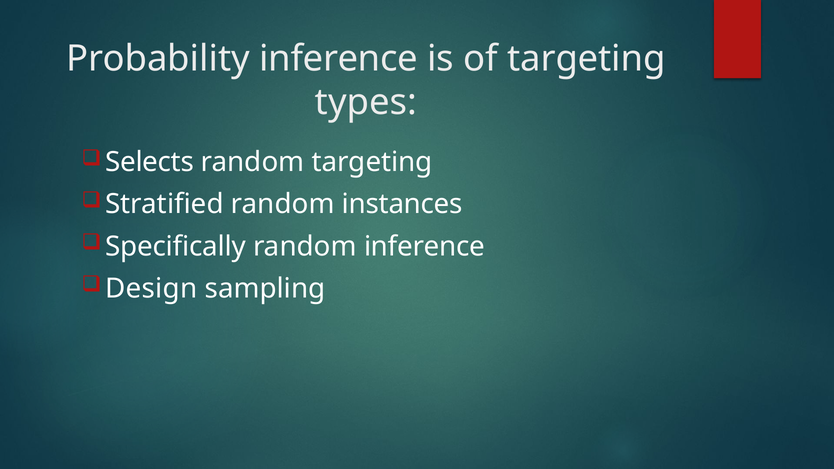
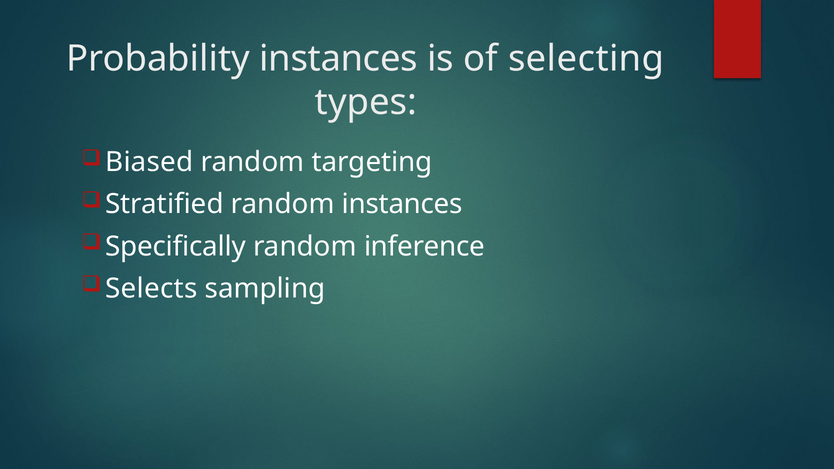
Probability inference: inference -> instances
of targeting: targeting -> selecting
Selects: Selects -> Biased
Design: Design -> Selects
